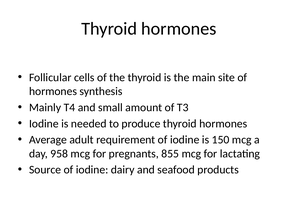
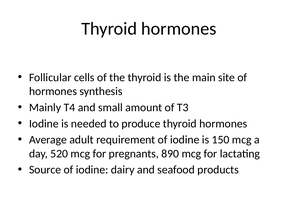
958: 958 -> 520
855: 855 -> 890
